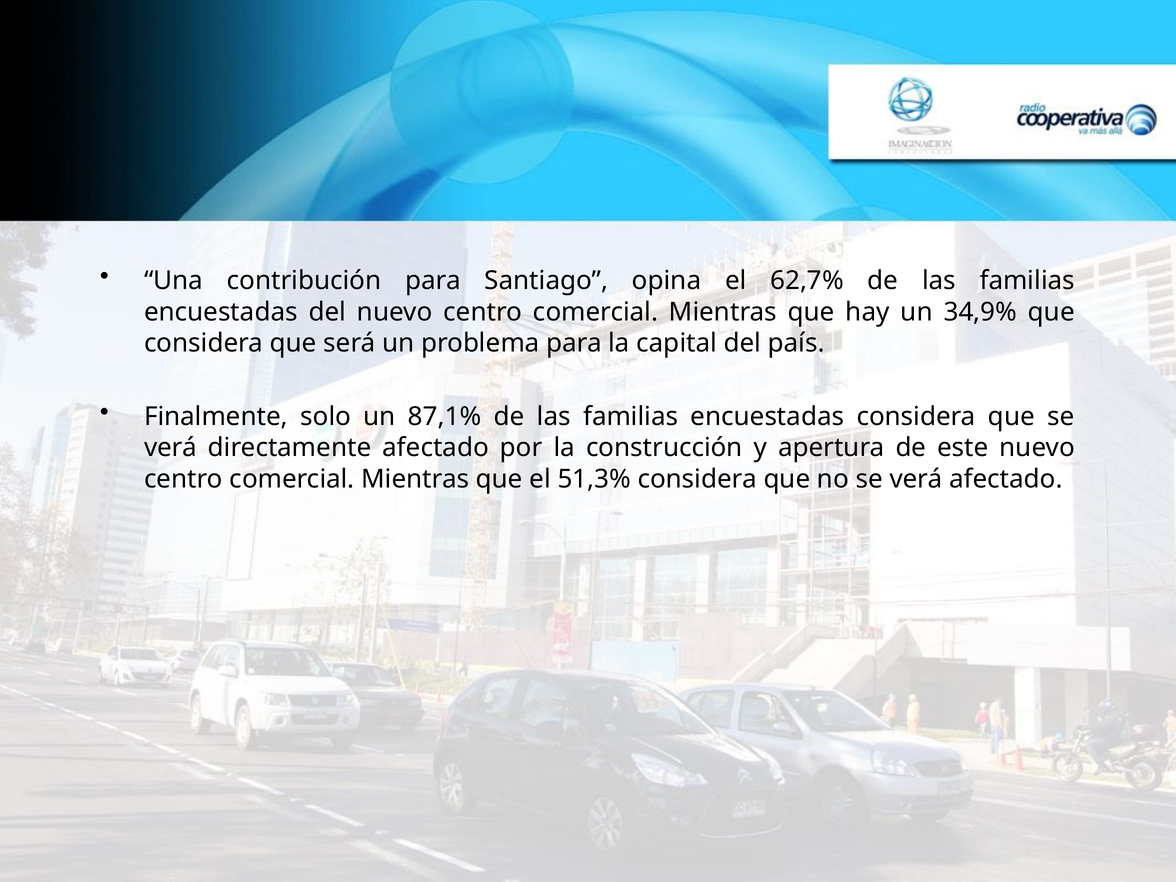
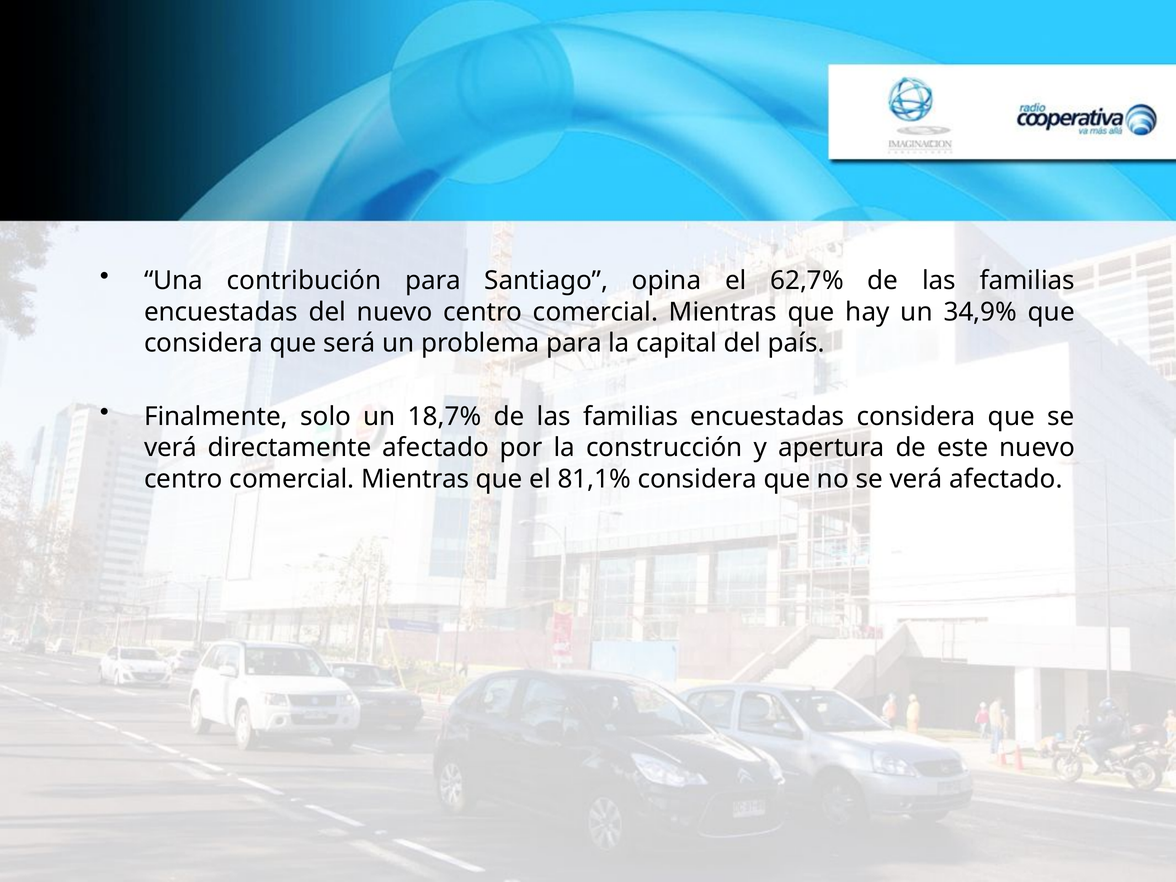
87,1%: 87,1% -> 18,7%
51,3%: 51,3% -> 81,1%
